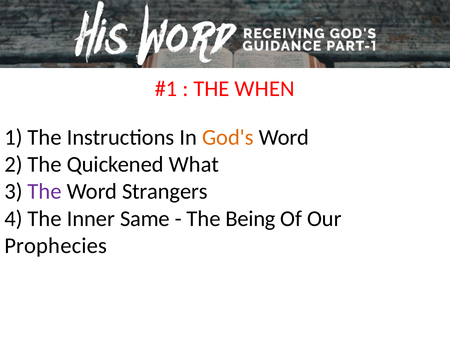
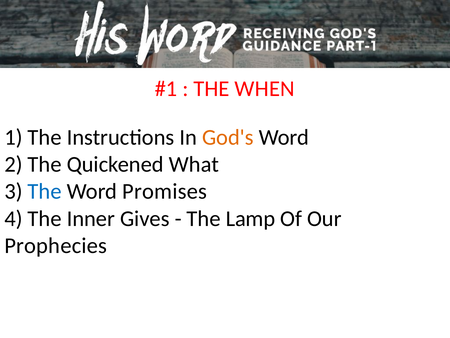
The at (45, 191) colour: purple -> blue
Strangers: Strangers -> Promises
Same: Same -> Gives
Being: Being -> Lamp
